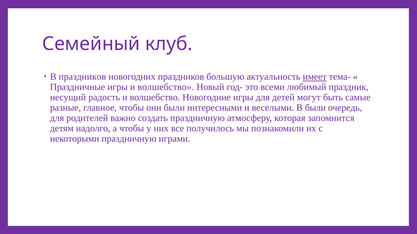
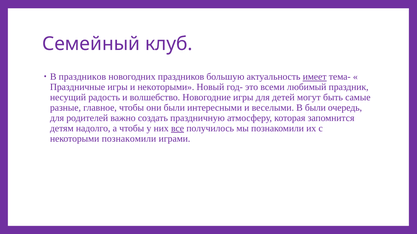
игры и волшебство: волшебство -> некоторыми
все underline: none -> present
некоторыми праздничную: праздничную -> познакомили
